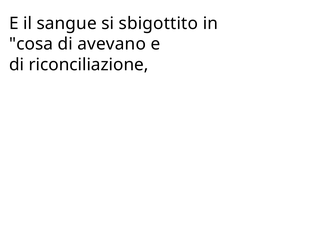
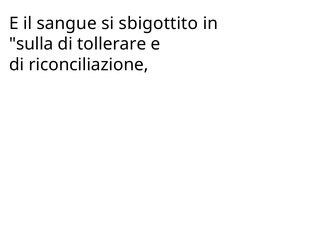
cosa: cosa -> sulla
avevano: avevano -> tollerare
